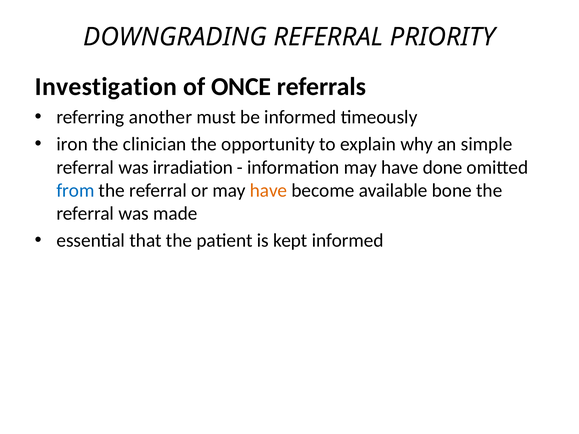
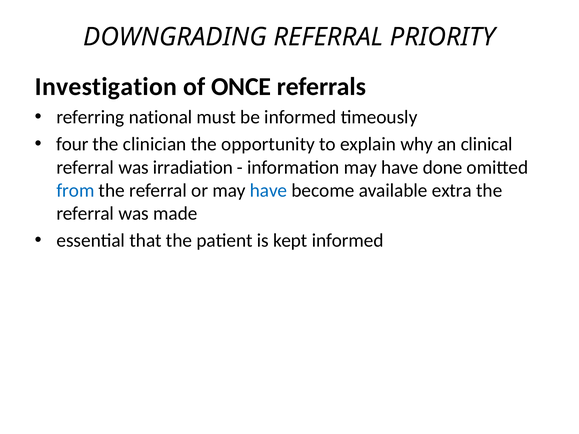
another: another -> national
iron: iron -> four
simple: simple -> clinical
have at (269, 191) colour: orange -> blue
bone: bone -> extra
